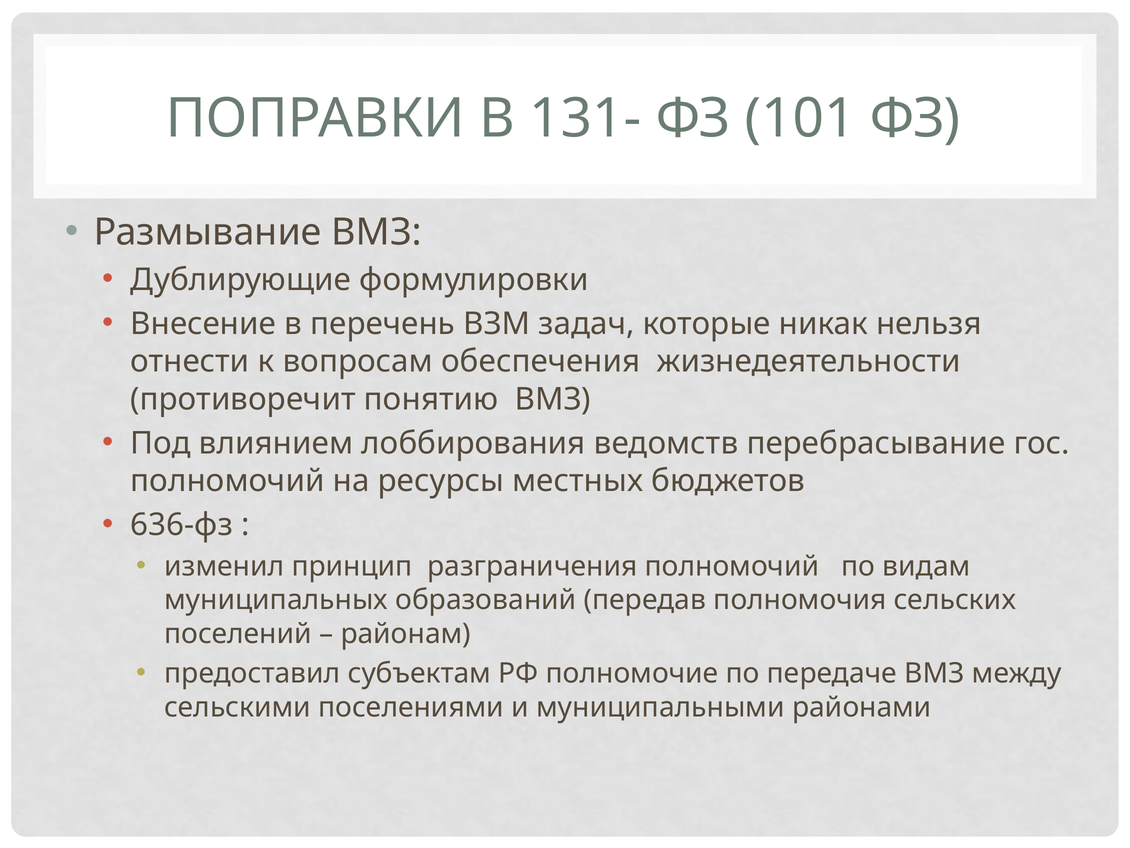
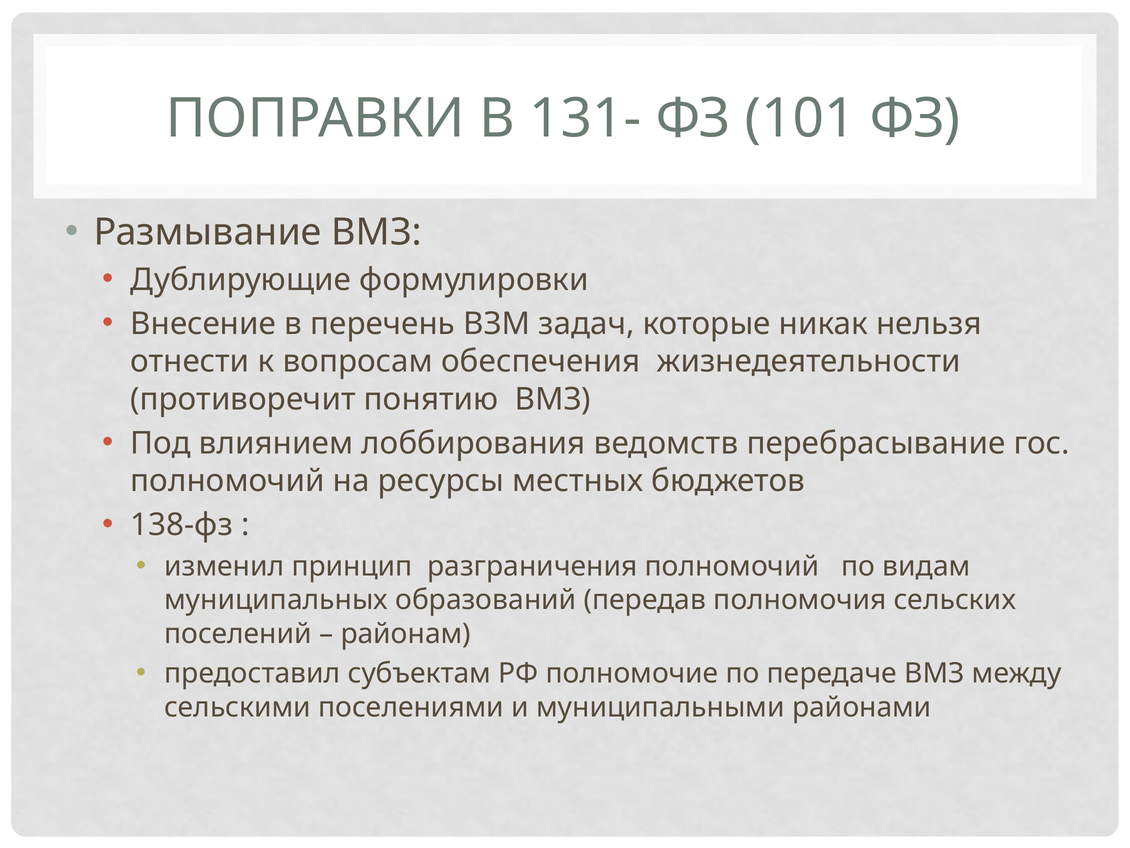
636-фз: 636-фз -> 138-фз
